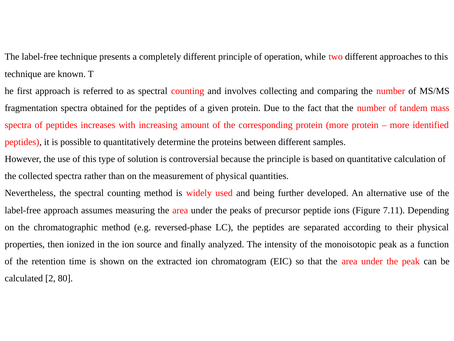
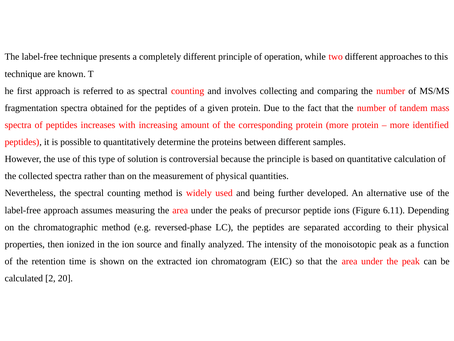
7.11: 7.11 -> 6.11
80: 80 -> 20
